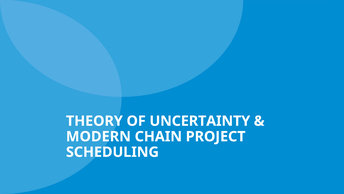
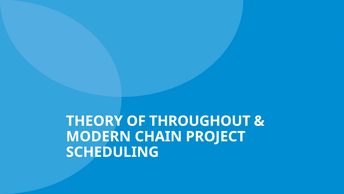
UNCERTAINTY: UNCERTAINTY -> THROUGHOUT
